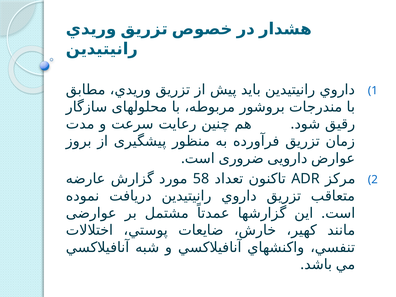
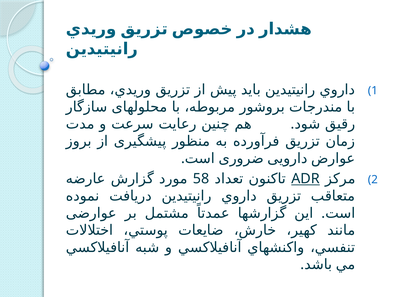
ADR underline: none -> present
